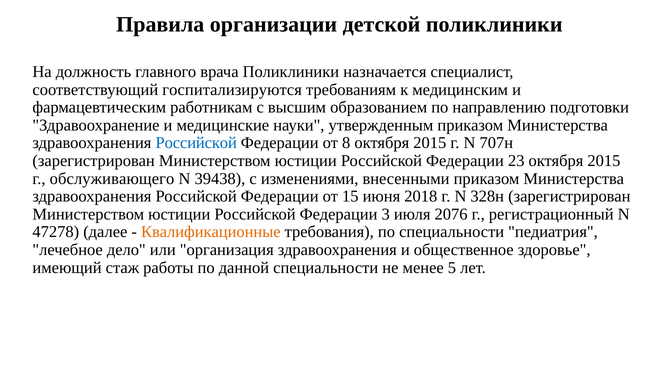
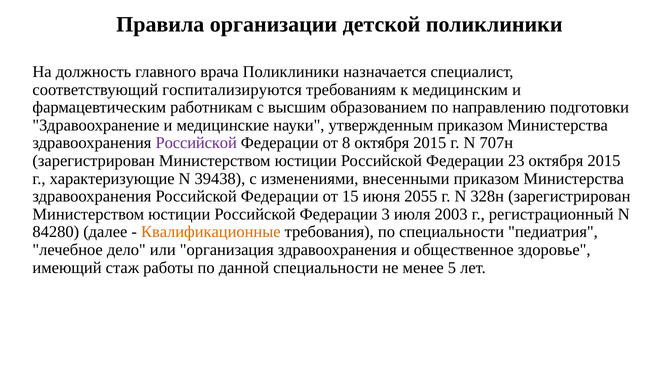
Российской at (196, 143) colour: blue -> purple
обслуживающего: обслуживающего -> характеризующие
2018: 2018 -> 2055
2076: 2076 -> 2003
47278: 47278 -> 84280
